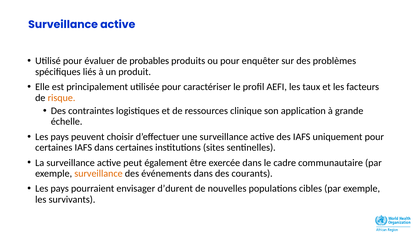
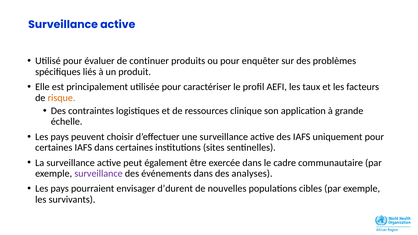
probables: probables -> continuer
surveillance at (98, 174) colour: orange -> purple
courants: courants -> analyses
